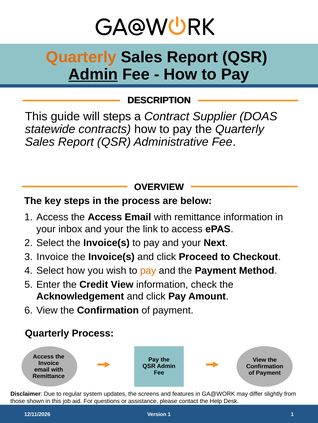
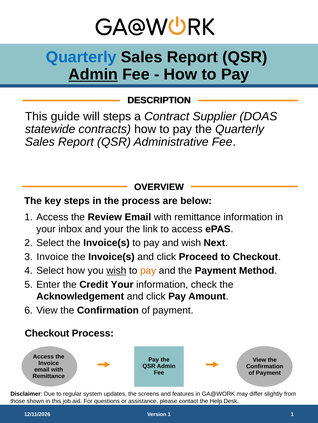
Quarterly at (81, 57) colour: orange -> blue
the Access: Access -> Review
pay and your: your -> wish
wish at (116, 271) underline: none -> present
Credit View: View -> Your
Quarterly at (47, 334): Quarterly -> Checkout
